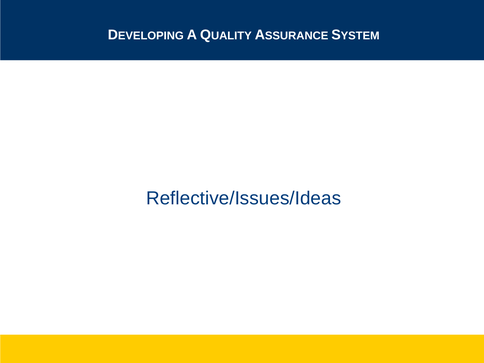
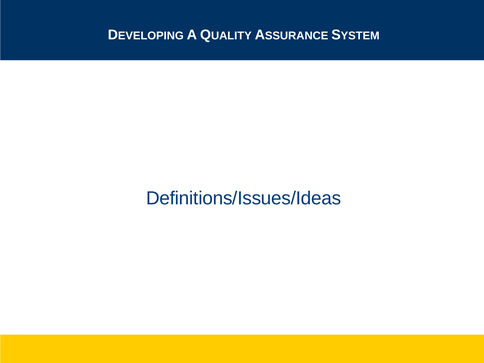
Reflective/Issues/Ideas: Reflective/Issues/Ideas -> Definitions/Issues/Ideas
